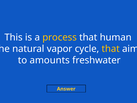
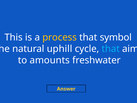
human: human -> symbol
vapor: vapor -> uphill
that at (111, 49) colour: yellow -> light blue
